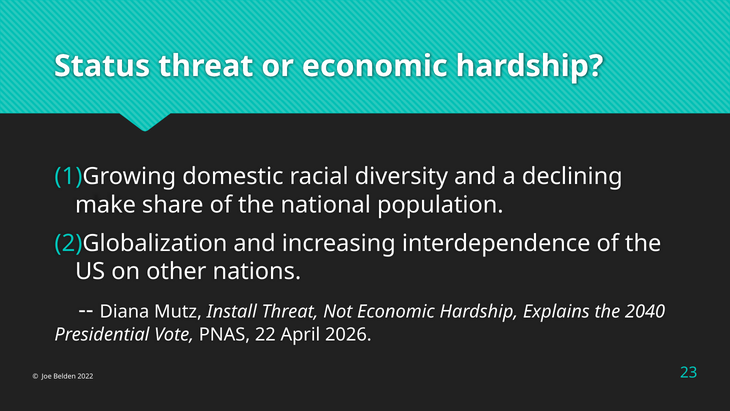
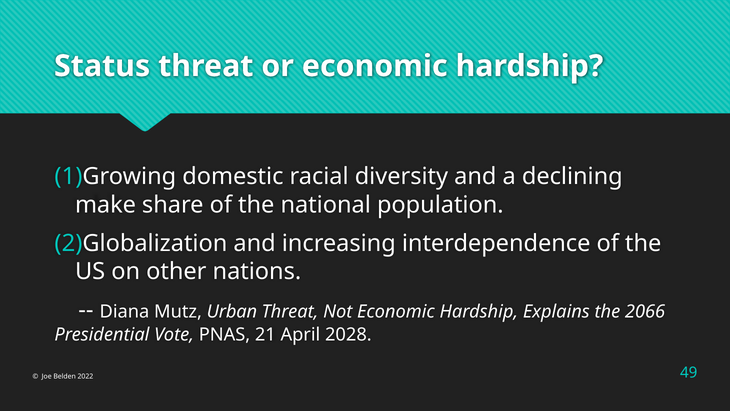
Install: Install -> Urban
2040: 2040 -> 2066
22: 22 -> 21
2026: 2026 -> 2028
23: 23 -> 49
